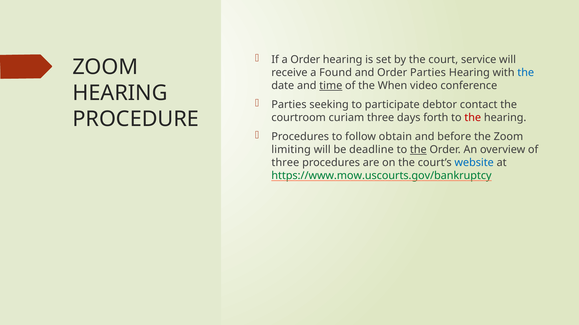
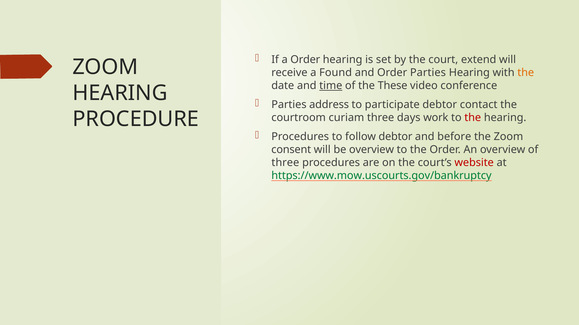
service: service -> extend
the at (526, 73) colour: blue -> orange
When: When -> These
seeking: seeking -> address
forth: forth -> work
follow obtain: obtain -> debtor
limiting: limiting -> consent
be deadline: deadline -> overview
the at (418, 150) underline: present -> none
website colour: blue -> red
